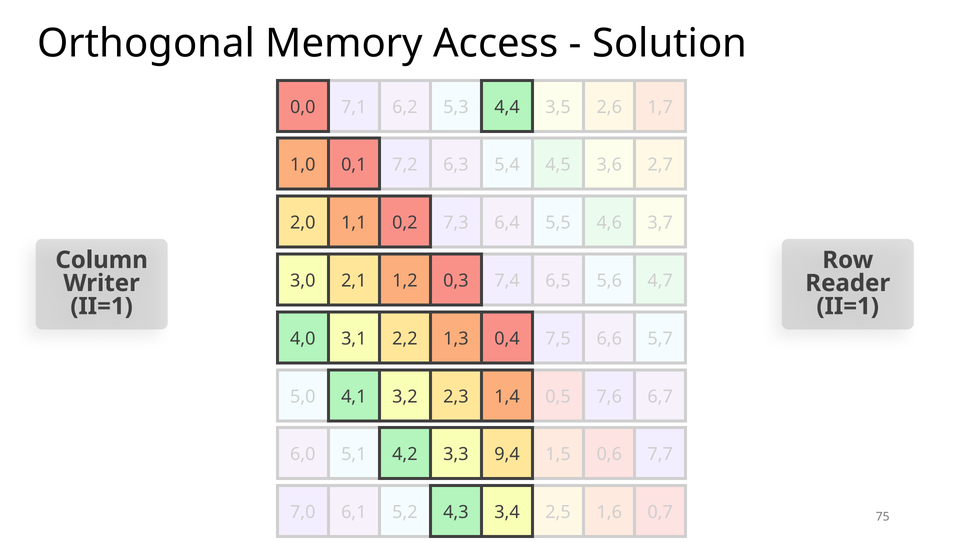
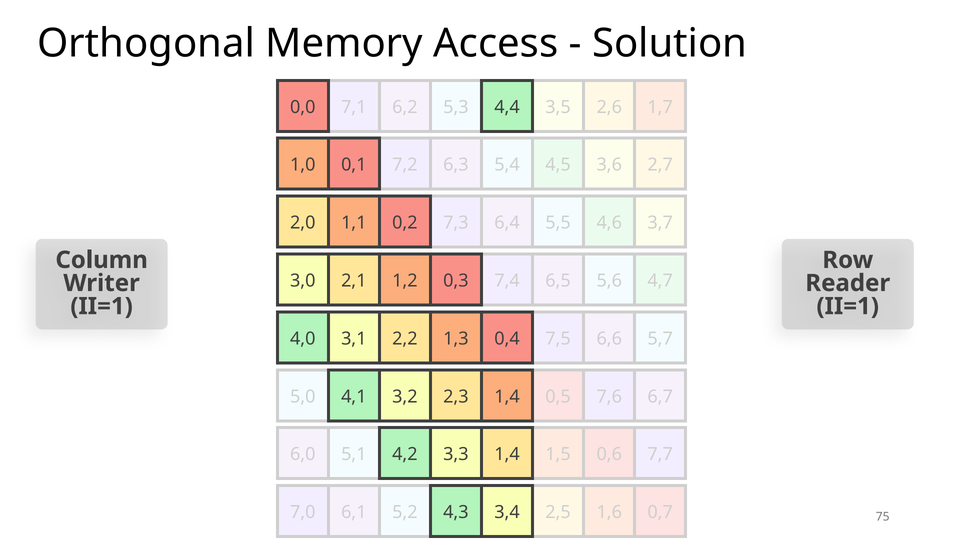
9,4 at (507, 454): 9,4 -> 1,4
